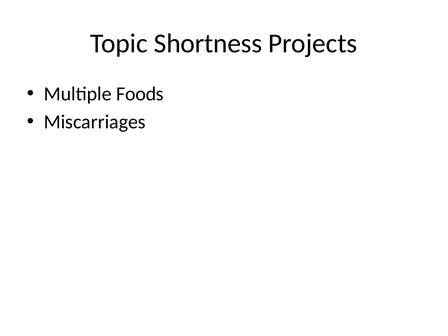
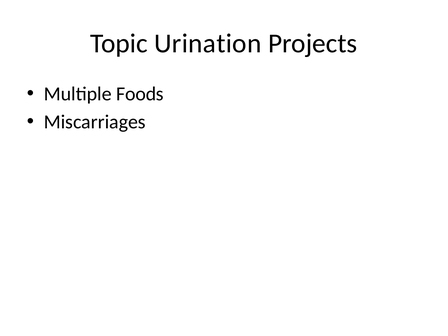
Shortness: Shortness -> Urination
